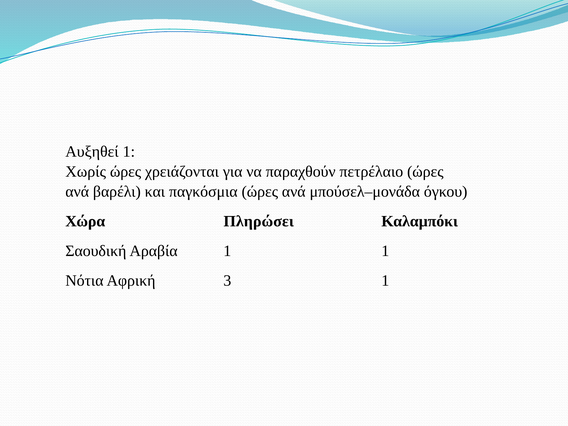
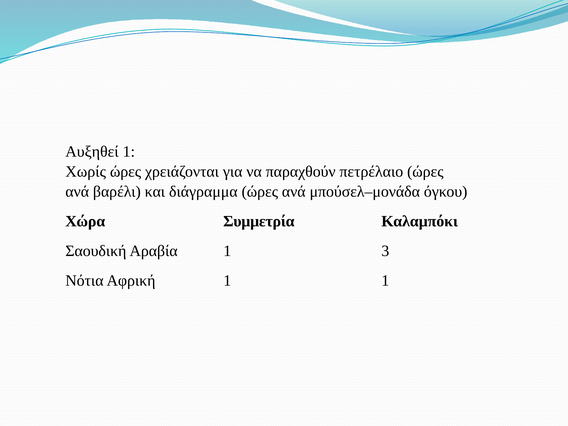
παγκόσμια: παγκόσμια -> διάγραμμα
Πληρώσει: Πληρώσει -> Συμμετρία
1 1: 1 -> 3
Αφρική 3: 3 -> 1
